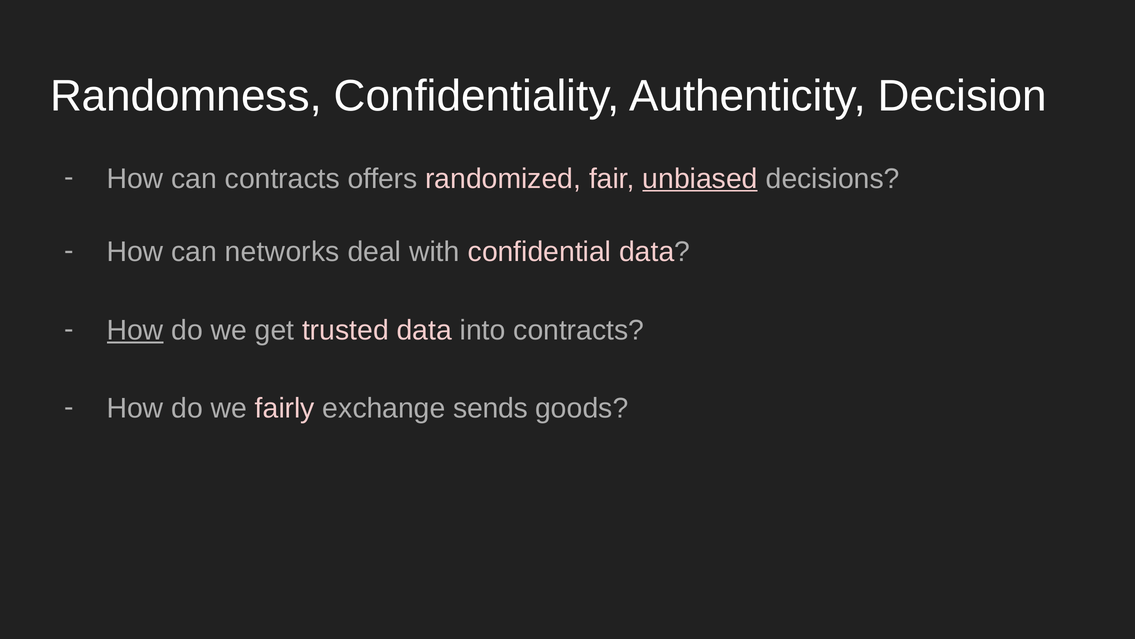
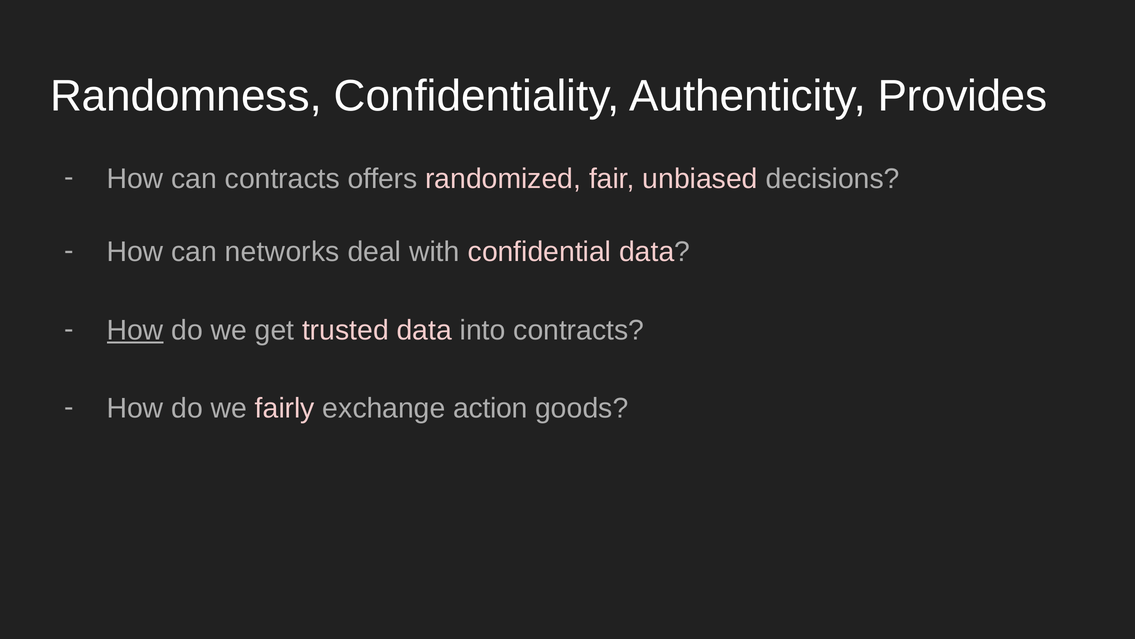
Decision: Decision -> Provides
unbiased underline: present -> none
sends: sends -> action
